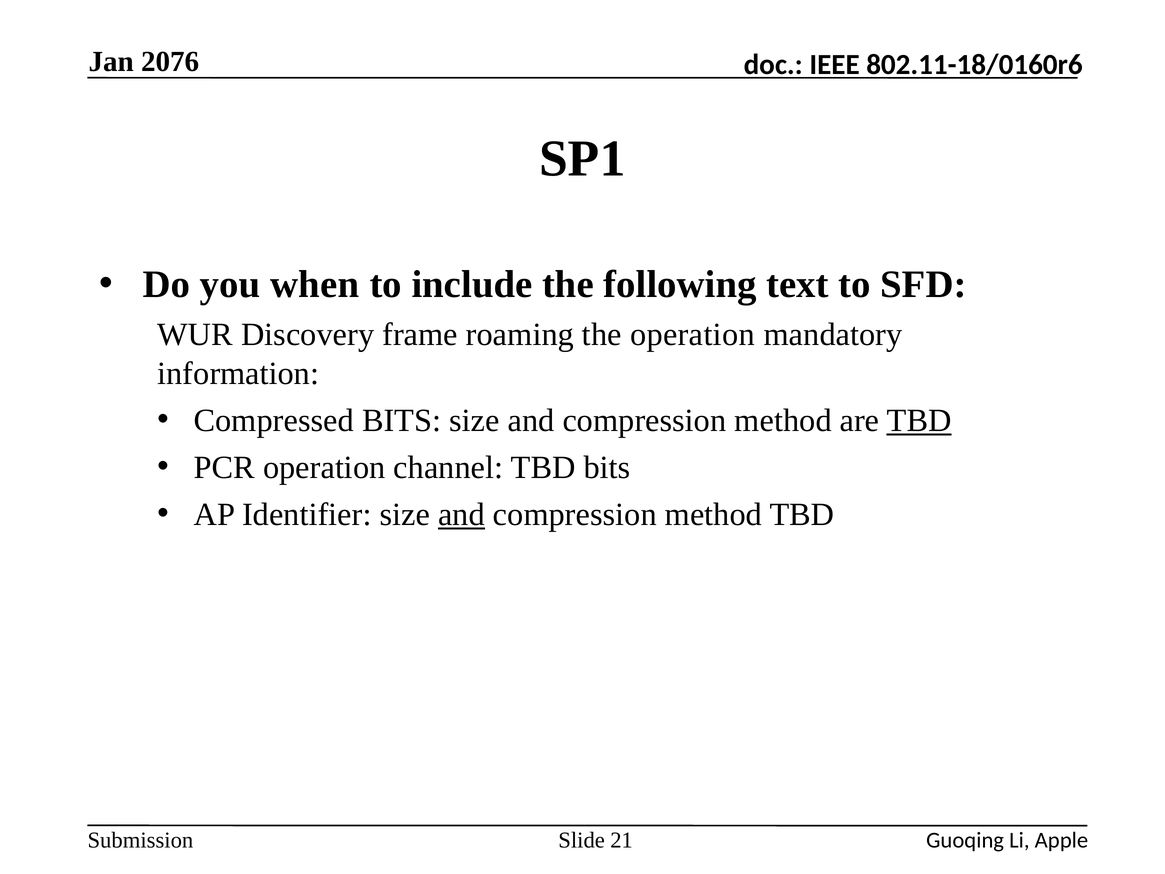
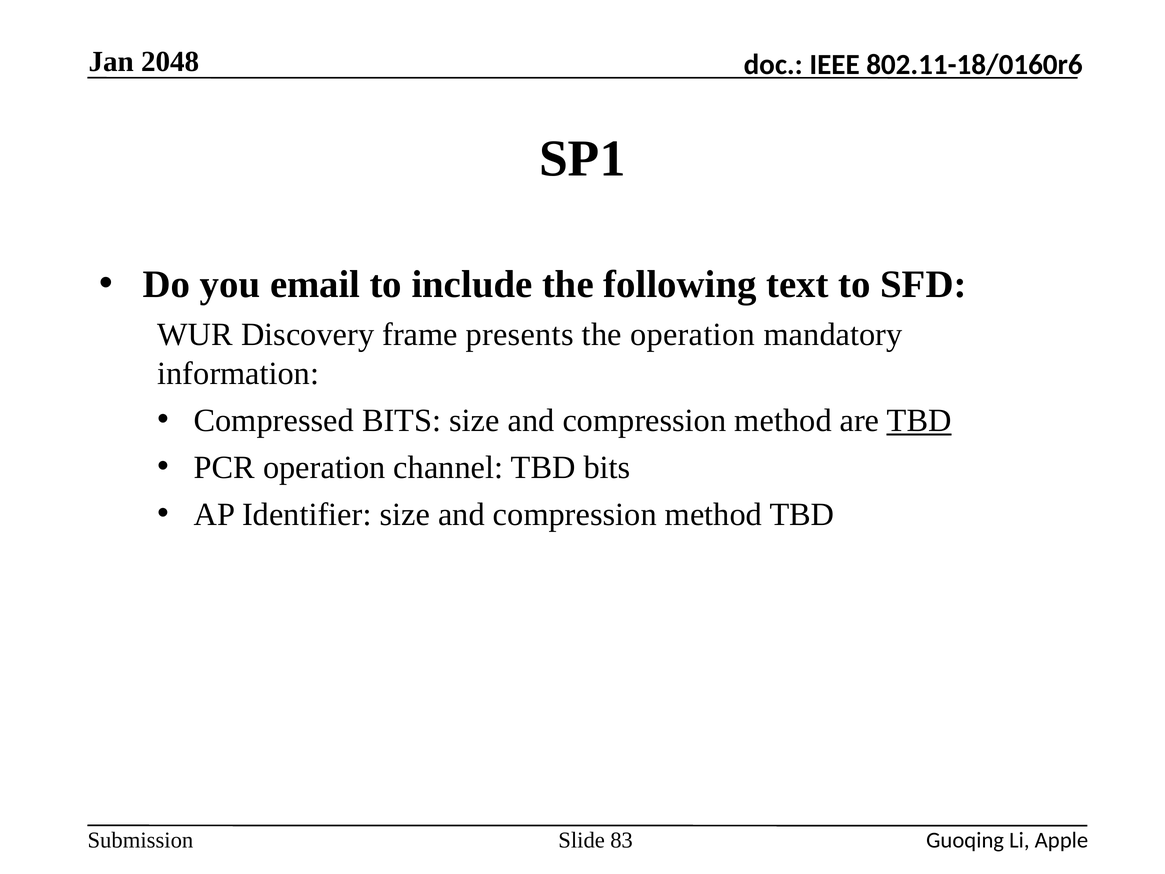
2076: 2076 -> 2048
when: when -> email
roaming: roaming -> presents
and at (461, 514) underline: present -> none
21: 21 -> 83
